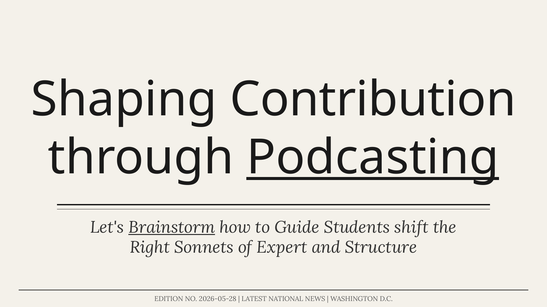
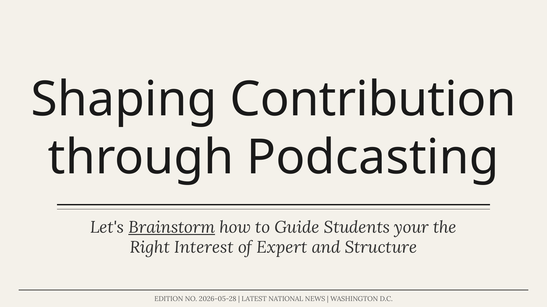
Podcasting underline: present -> none
shift: shift -> your
Sonnets: Sonnets -> Interest
